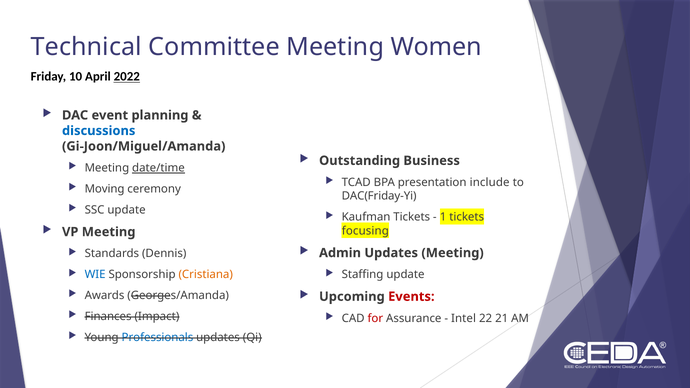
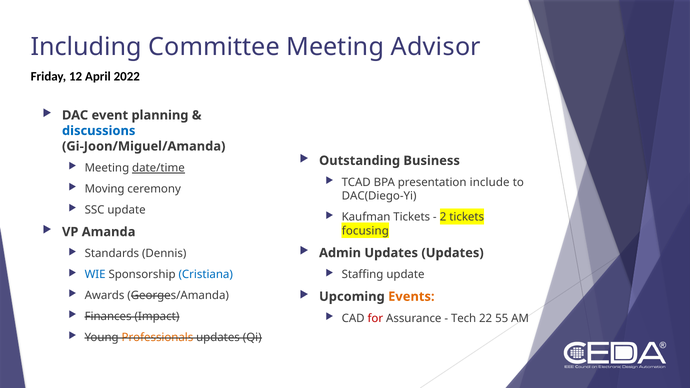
Technical: Technical -> Including
Women: Women -> Advisor
10: 10 -> 12
2022 underline: present -> none
DAC(Friday-Yi: DAC(Friday-Yi -> DAC(Diego-Yi
1: 1 -> 2
VP Meeting: Meeting -> Amanda
Updates Meeting: Meeting -> Updates
Cristiana colour: orange -> blue
Events colour: red -> orange
Intel: Intel -> Tech
21: 21 -> 55
Professionals colour: blue -> orange
